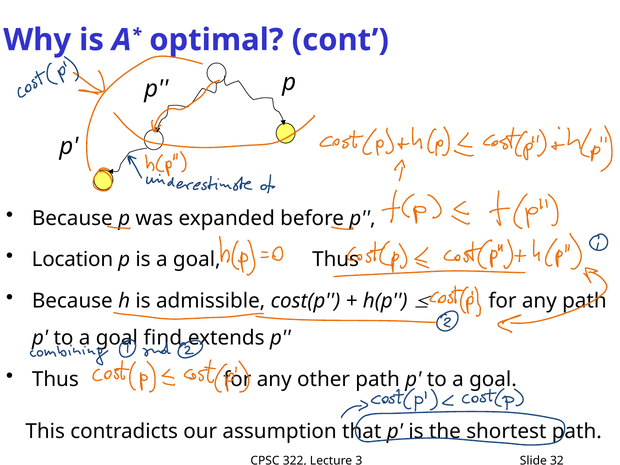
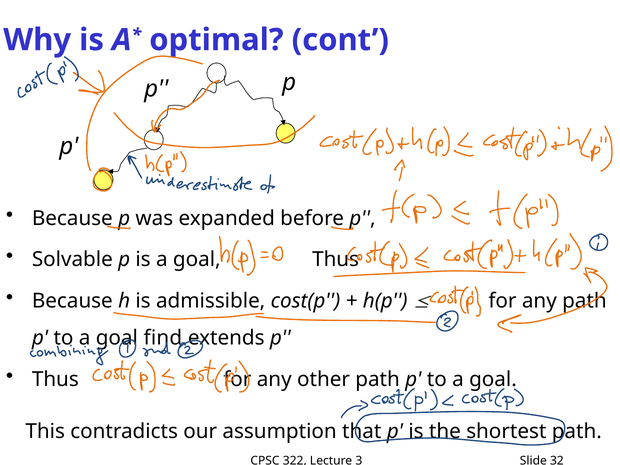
Location: Location -> Solvable
